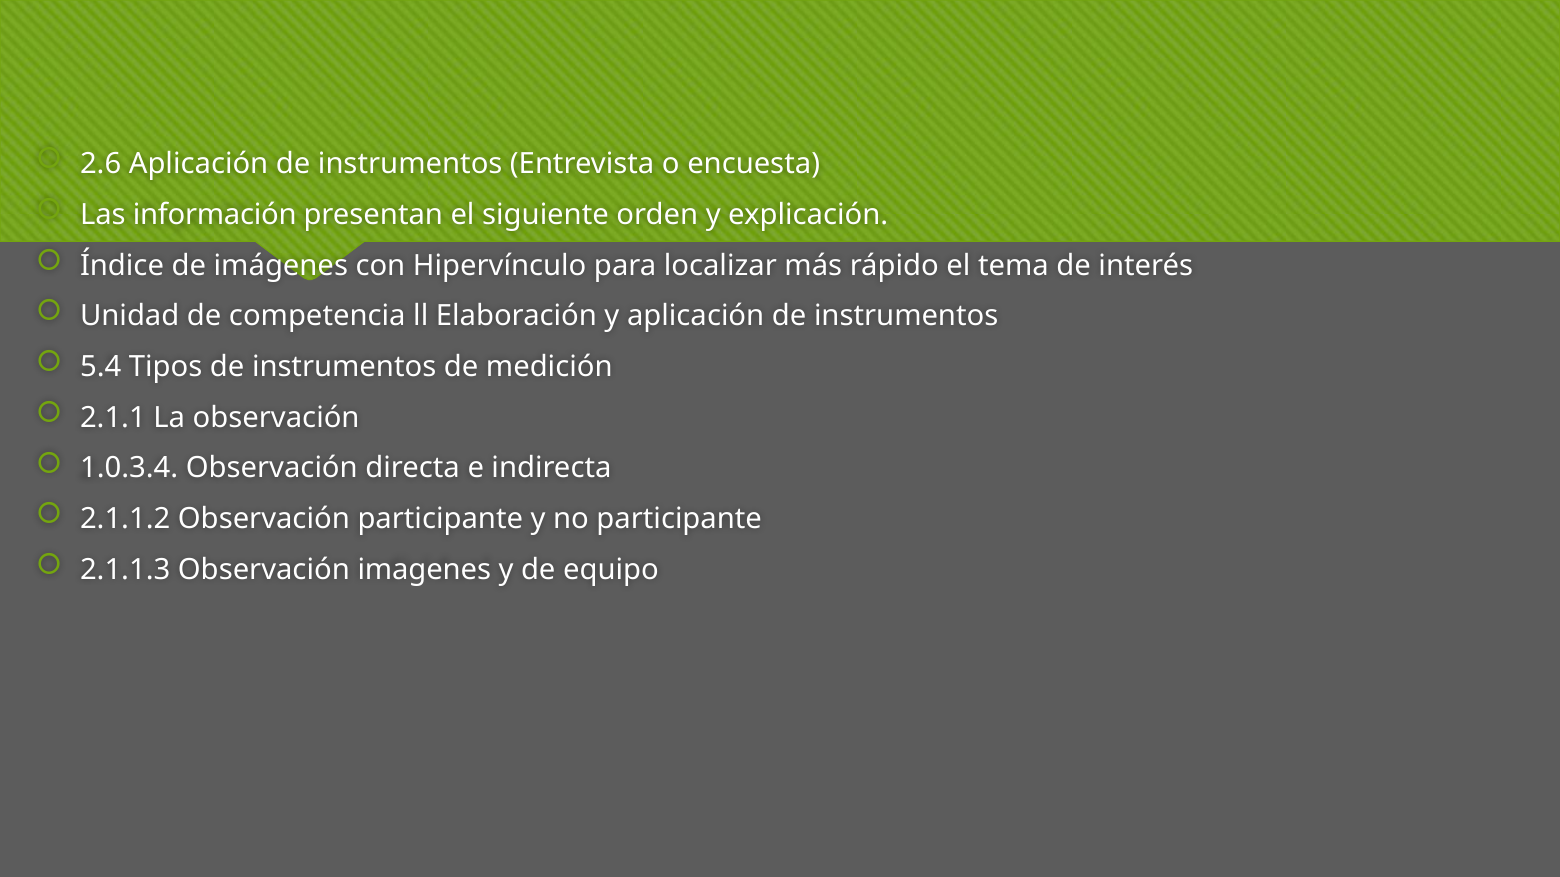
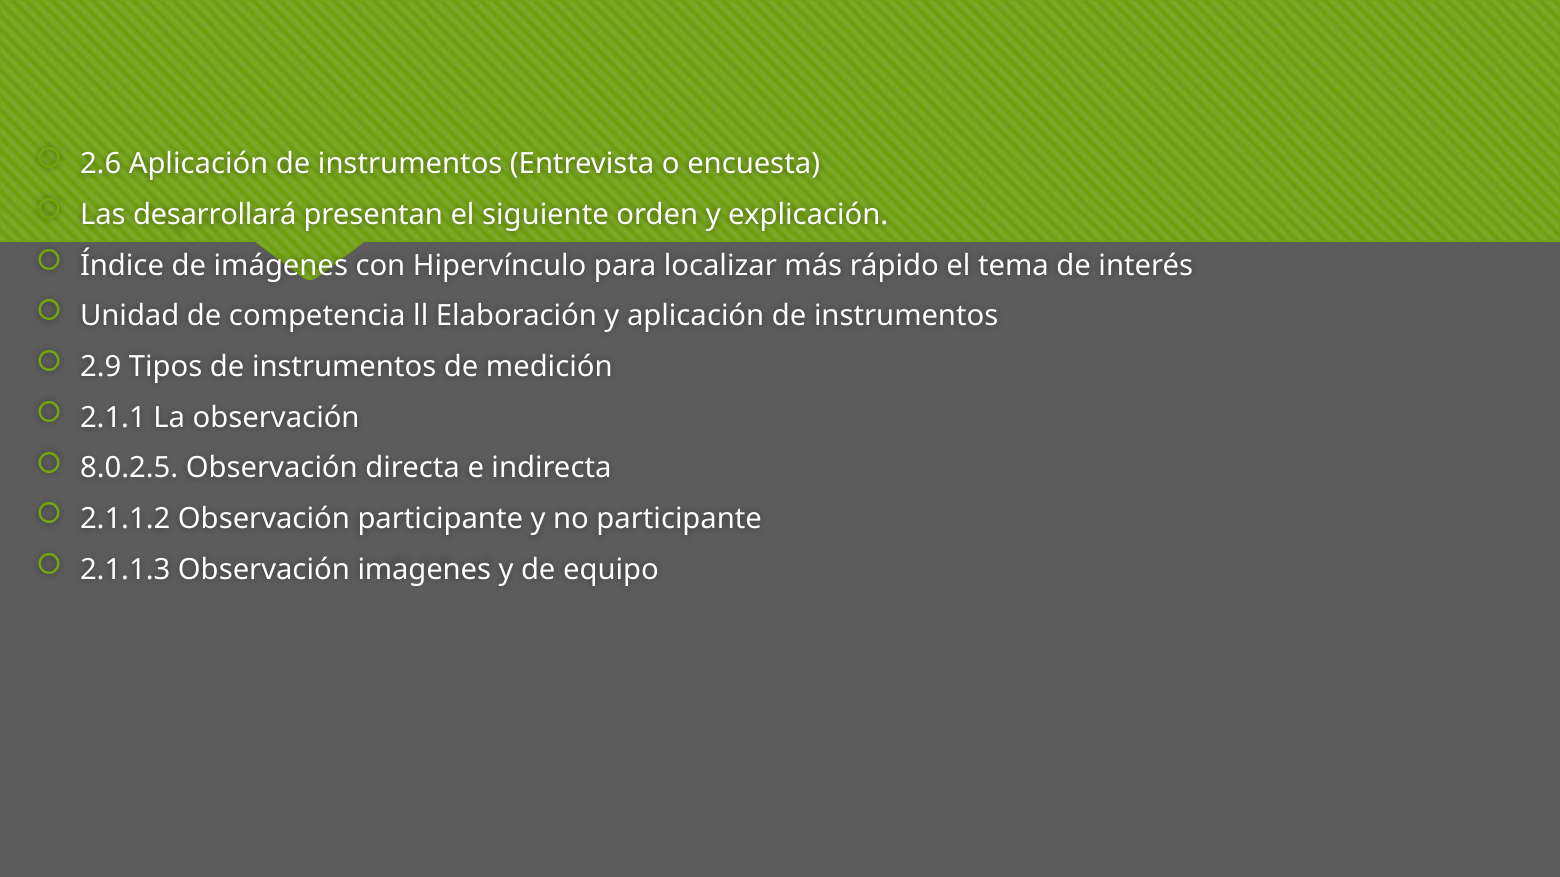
información: información -> desarrollará
5.4: 5.4 -> 2.9
1.0.3.4: 1.0.3.4 -> 8.0.2.5
